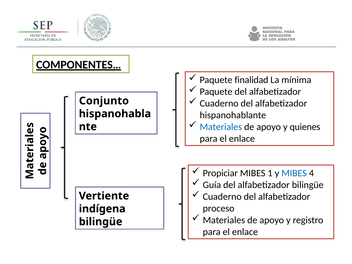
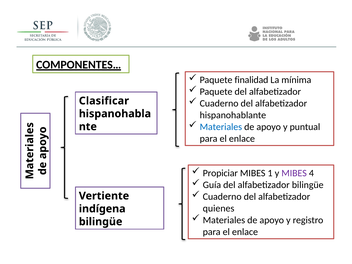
Conjunto: Conjunto -> Clasificar
quienes: quienes -> puntual
MIBES at (294, 173) colour: blue -> purple
proceso: proceso -> quienes
